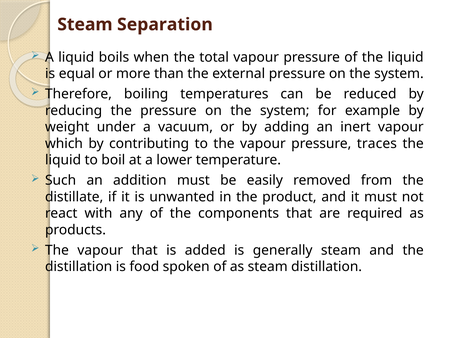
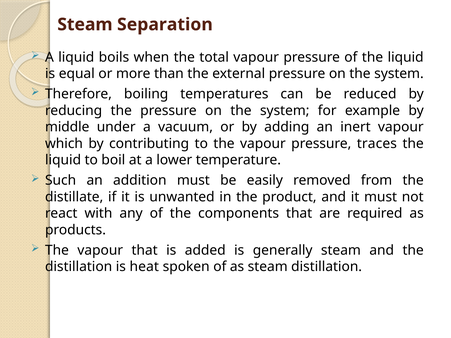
weight: weight -> middle
food: food -> heat
